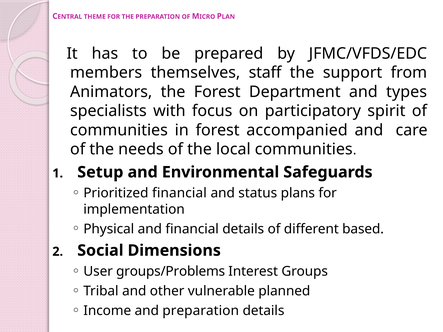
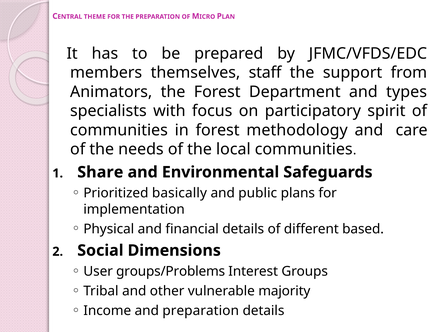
accompanied: accompanied -> methodology
Setup: Setup -> Share
Prioritized financial: financial -> basically
status: status -> public
planned: planned -> majority
